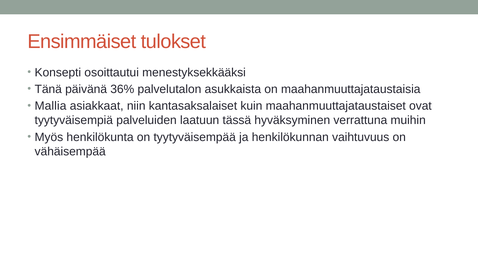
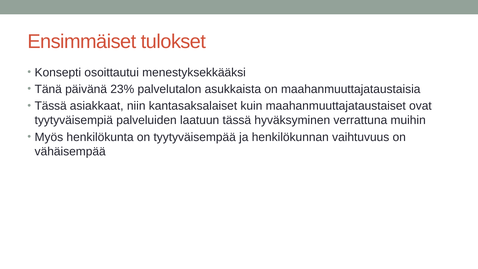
36%: 36% -> 23%
Mallia at (51, 106): Mallia -> Tässä
